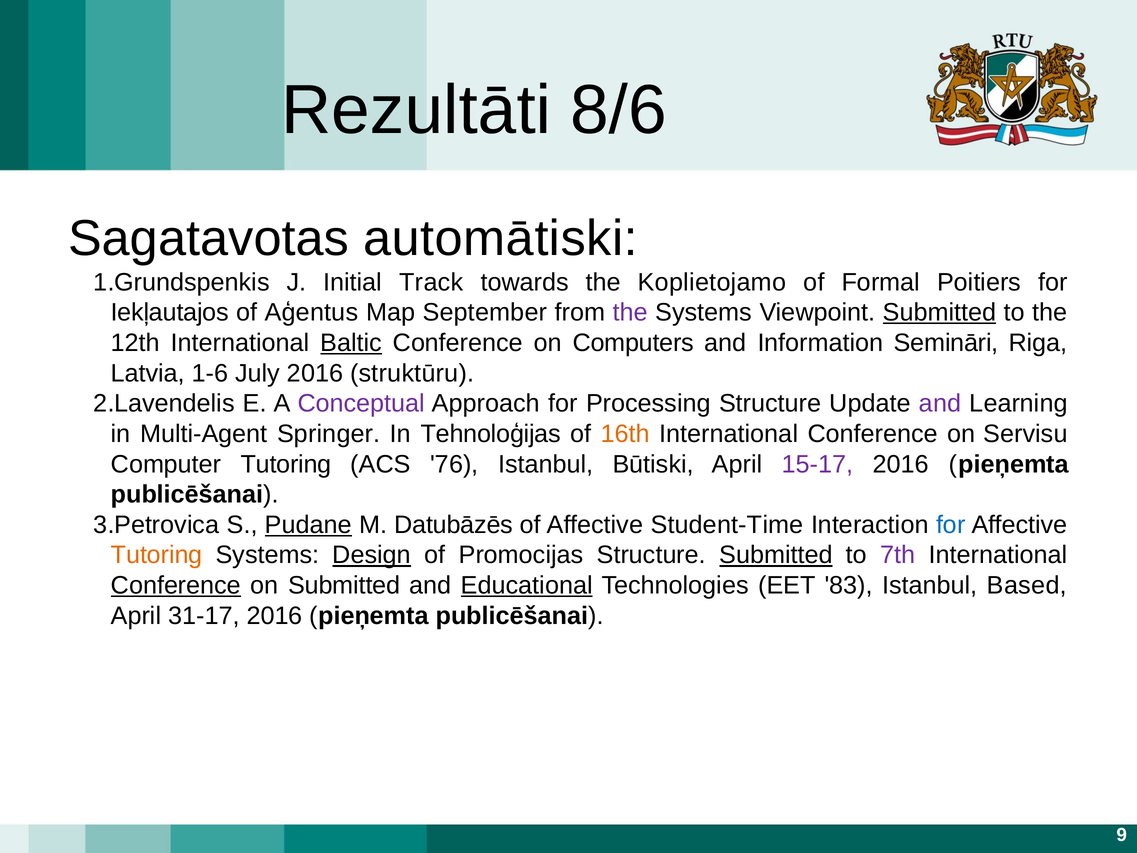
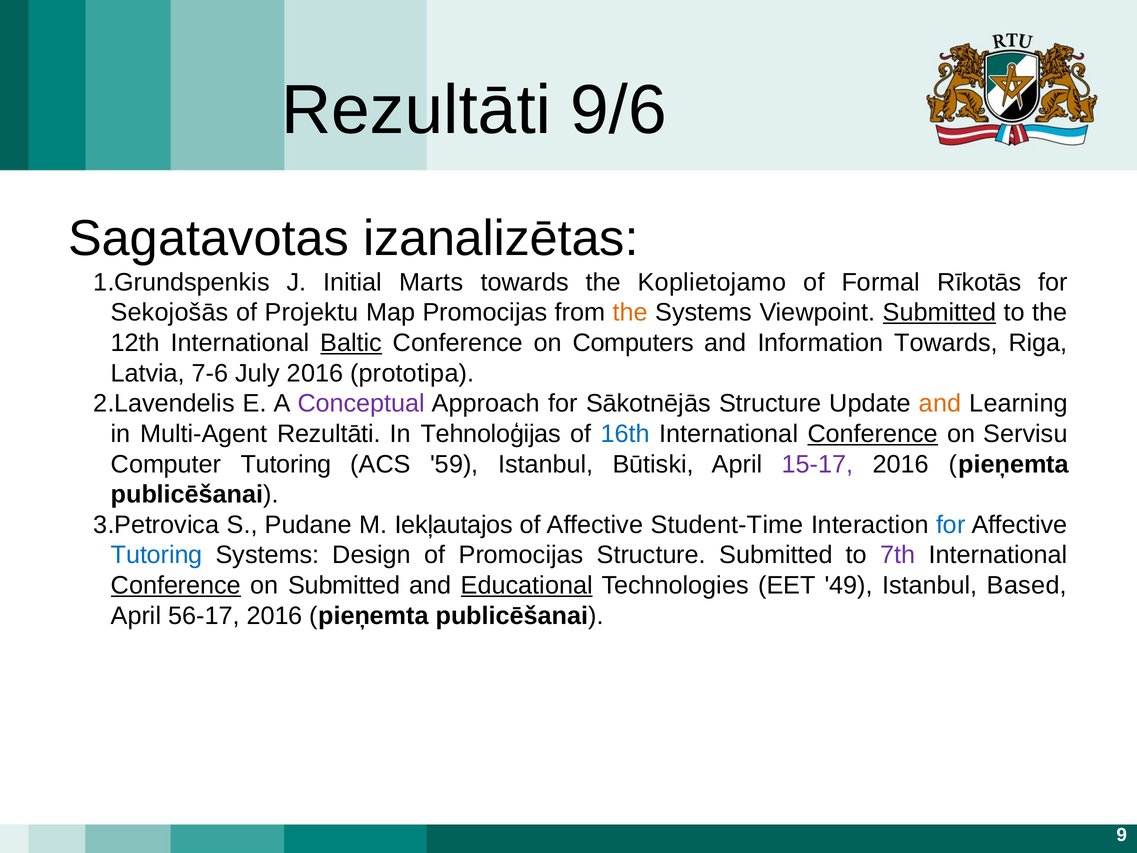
8/6: 8/6 -> 9/6
automātiski: automātiski -> izanalizētas
Track: Track -> Marts
Poitiers: Poitiers -> Rīkotās
Iekļautajos: Iekļautajos -> Sekojošās
Aģentus: Aģentus -> Projektu
Map September: September -> Promocijas
the at (630, 313) colour: purple -> orange
Information Semināri: Semināri -> Towards
1-6: 1-6 -> 7-6
struktūru: struktūru -> prototipa
Processing: Processing -> Sākotnējās
and at (940, 403) colour: purple -> orange
Multi-Agent Springer: Springer -> Rezultāti
16th colour: orange -> blue
Conference at (873, 434) underline: none -> present
76: 76 -> 59
Pudane underline: present -> none
Datubāzēs: Datubāzēs -> Iekļautajos
Tutoring at (157, 555) colour: orange -> blue
Design underline: present -> none
Submitted at (776, 555) underline: present -> none
83: 83 -> 49
31-17: 31-17 -> 56-17
